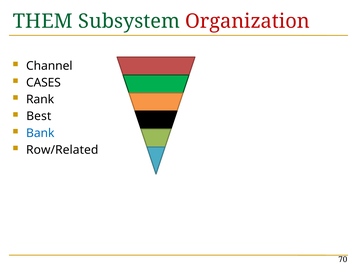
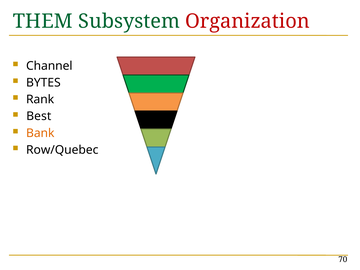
CASES: CASES -> BYTES
Bank colour: blue -> orange
Row/Related: Row/Related -> Row/Quebec
